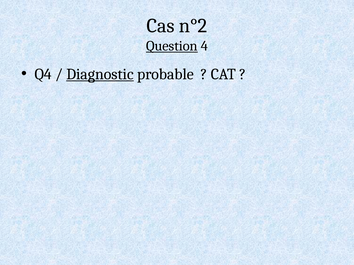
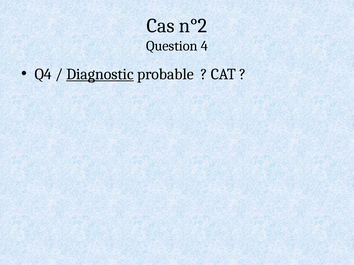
Question underline: present -> none
